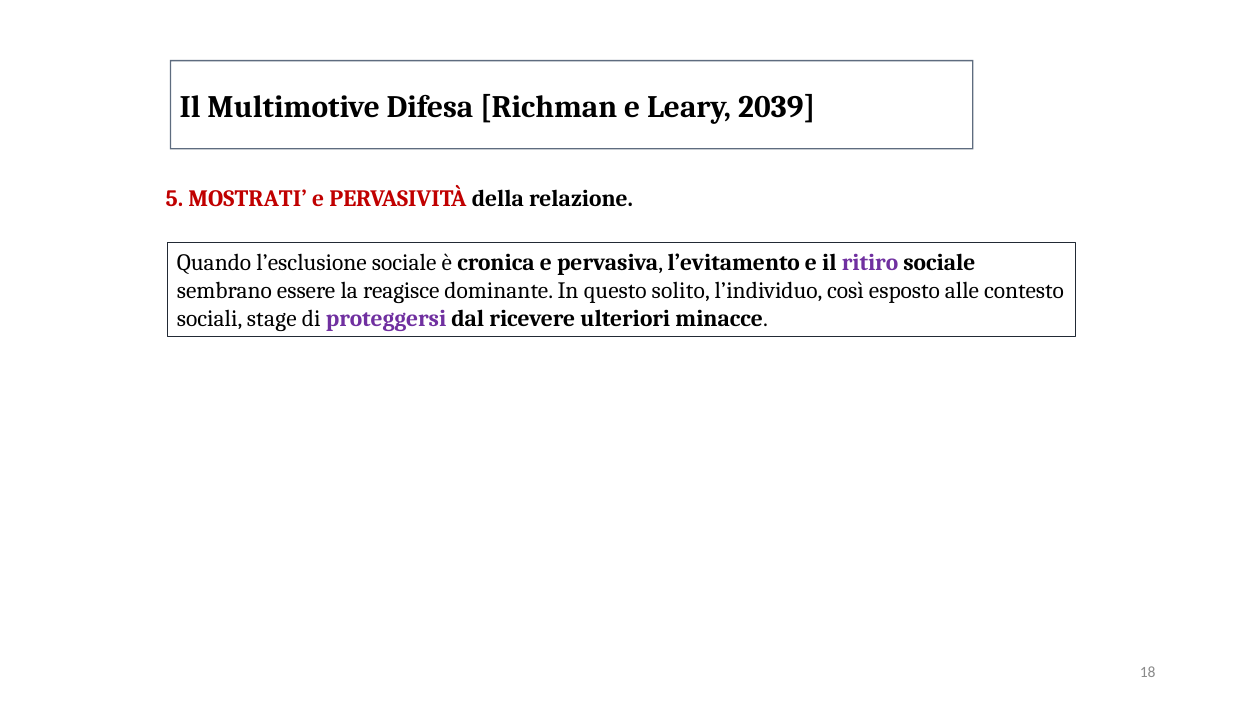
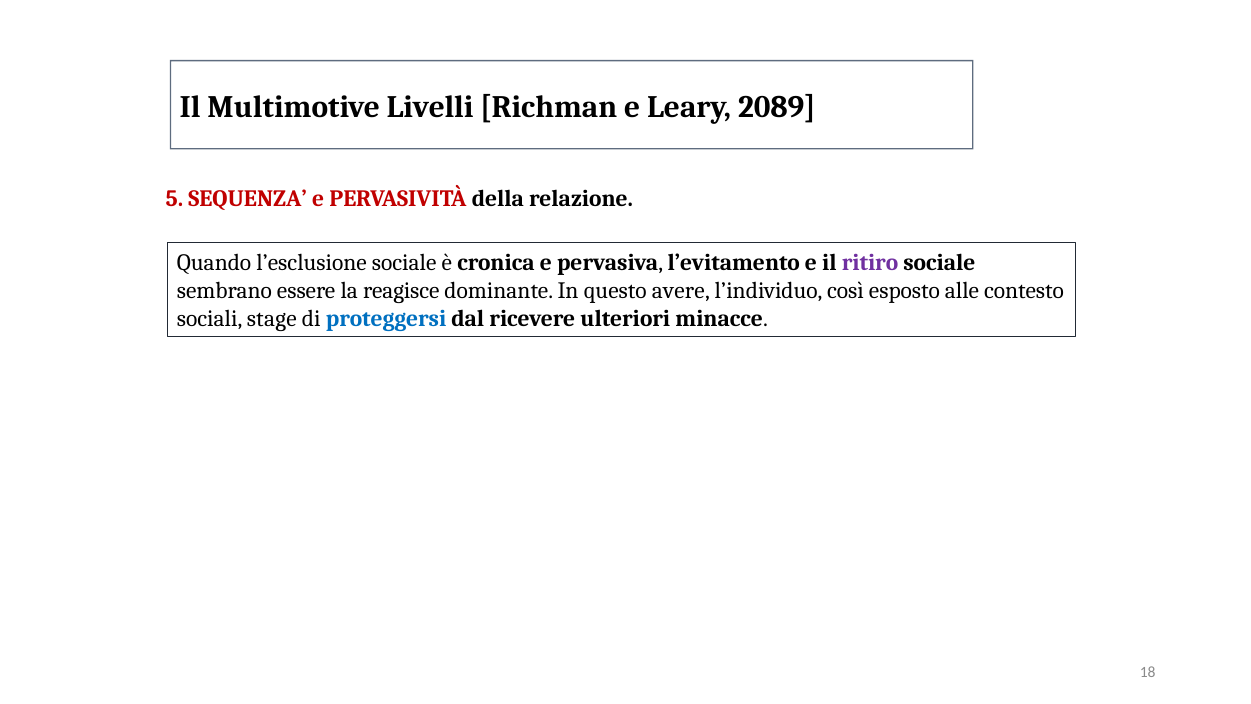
Difesa: Difesa -> Livelli
2039: 2039 -> 2089
MOSTRATI: MOSTRATI -> SEQUENZA
solito: solito -> avere
proteggersi colour: purple -> blue
